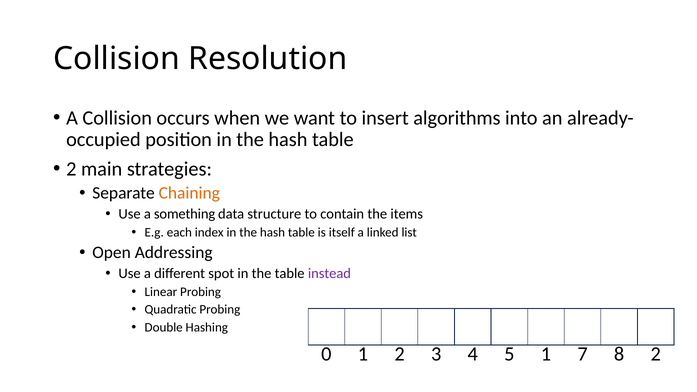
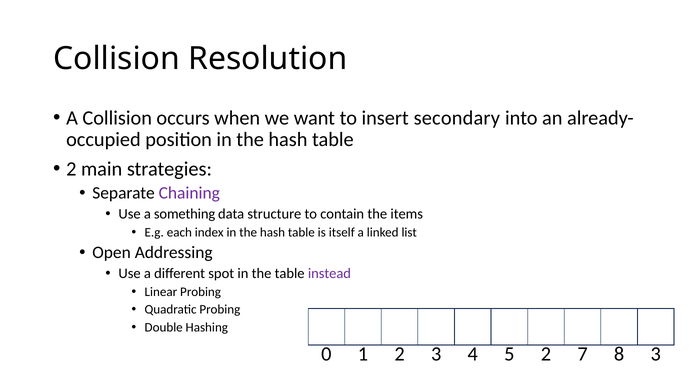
algorithms: algorithms -> secondary
Chaining colour: orange -> purple
5 1: 1 -> 2
8 2: 2 -> 3
